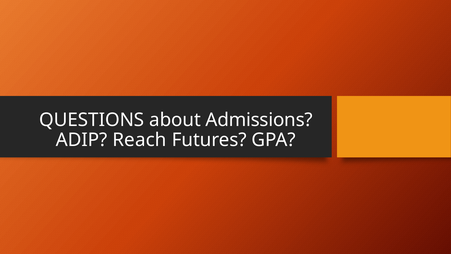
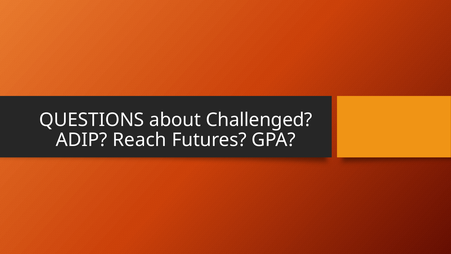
Admissions: Admissions -> Challenged
